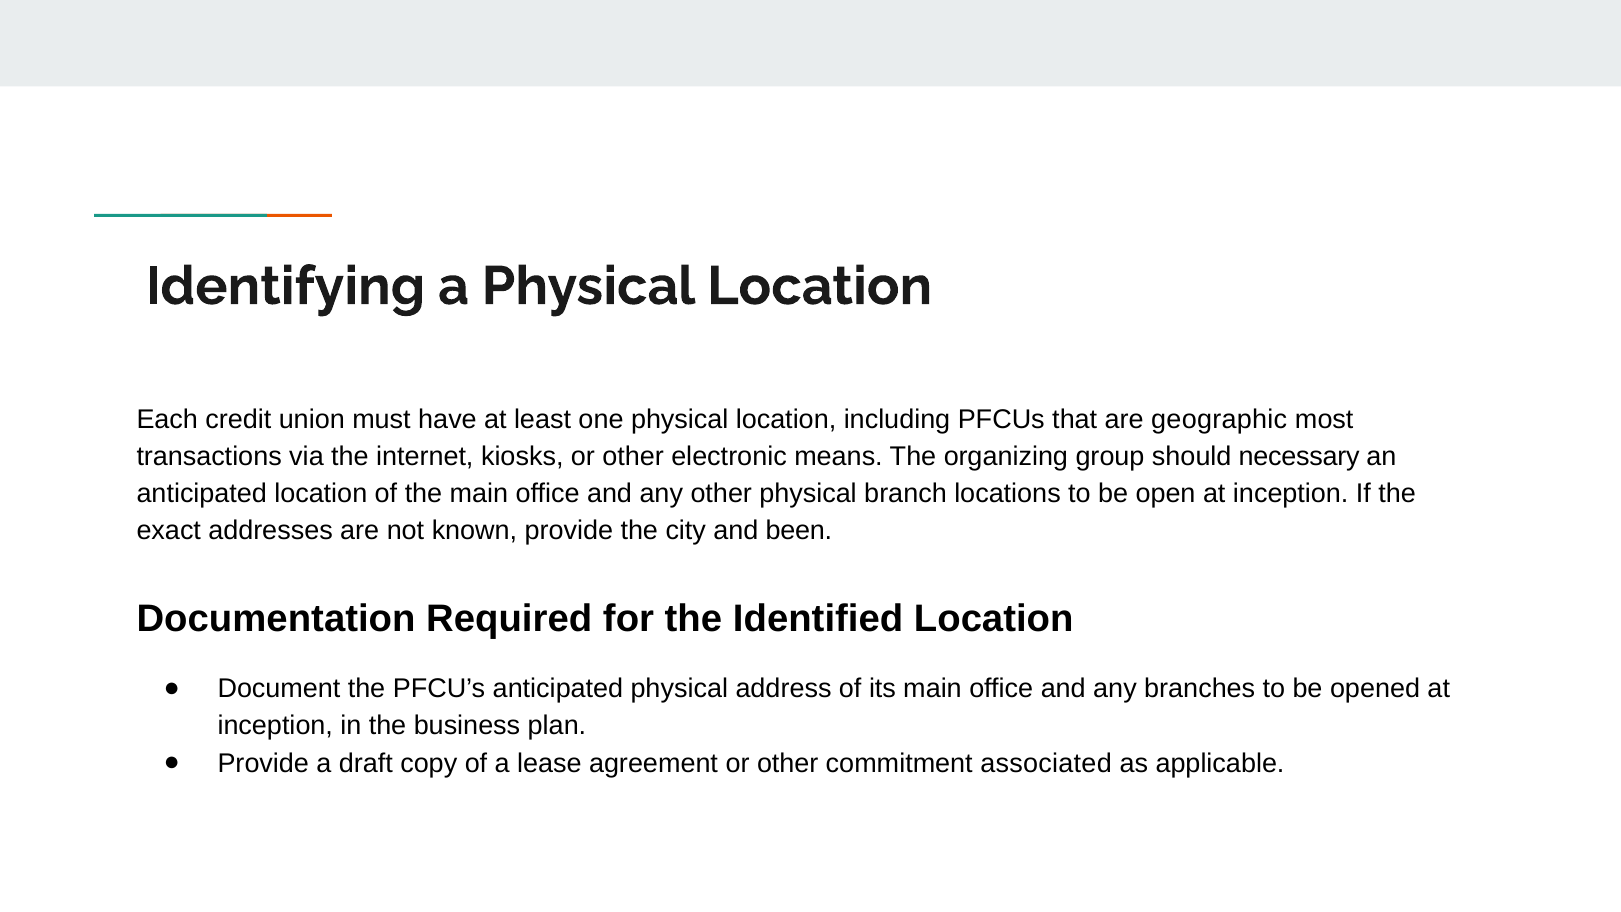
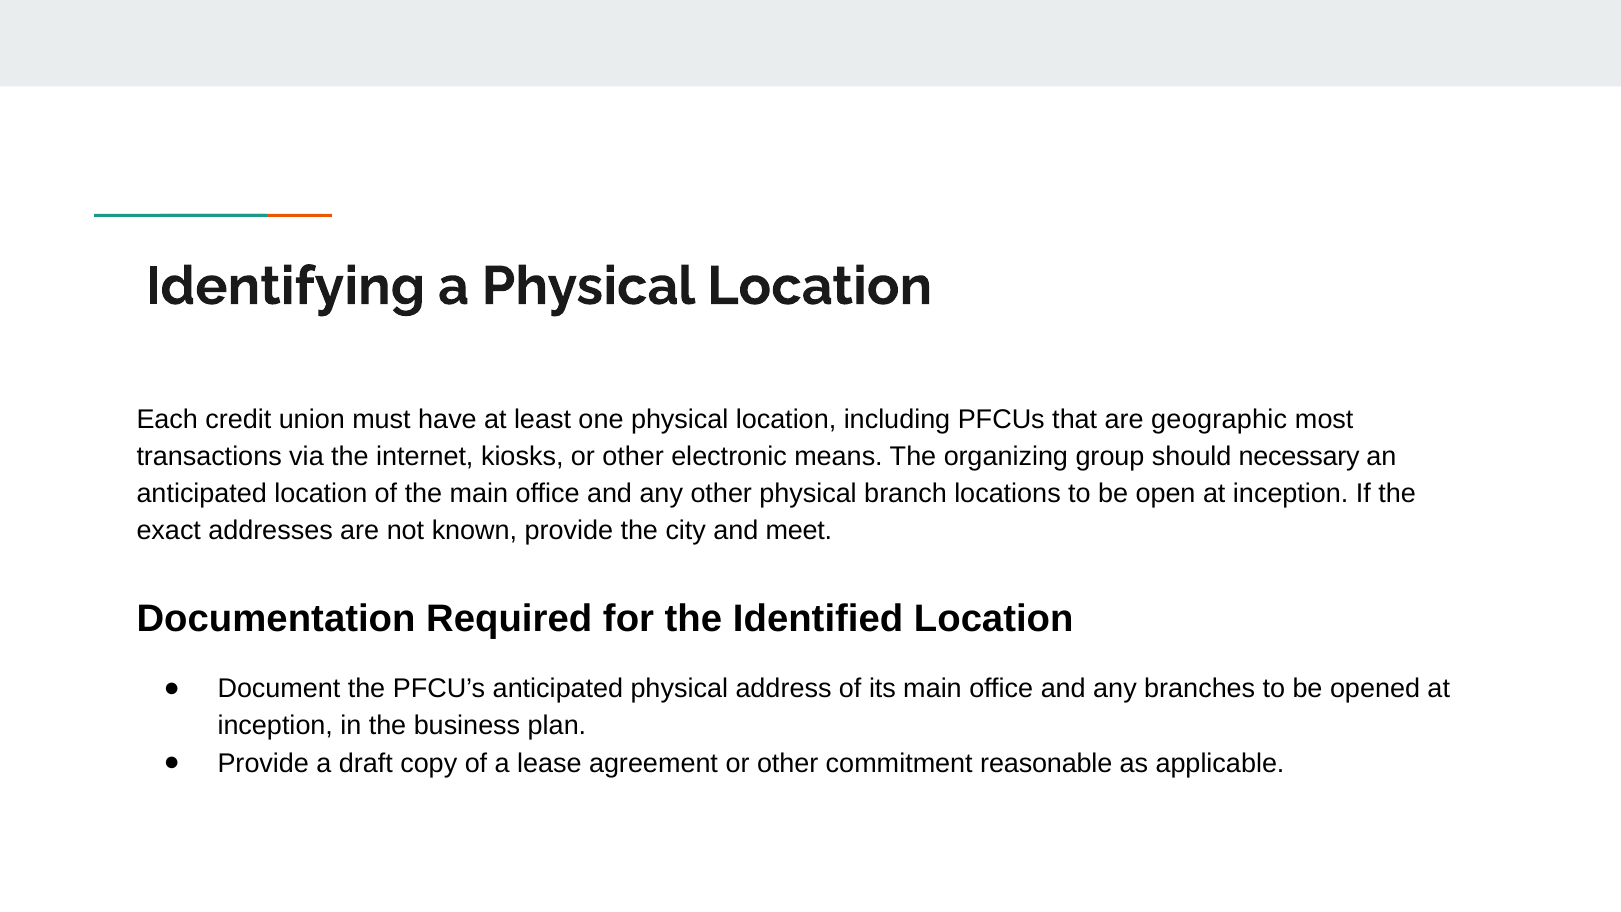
been: been -> meet
associated: associated -> reasonable
